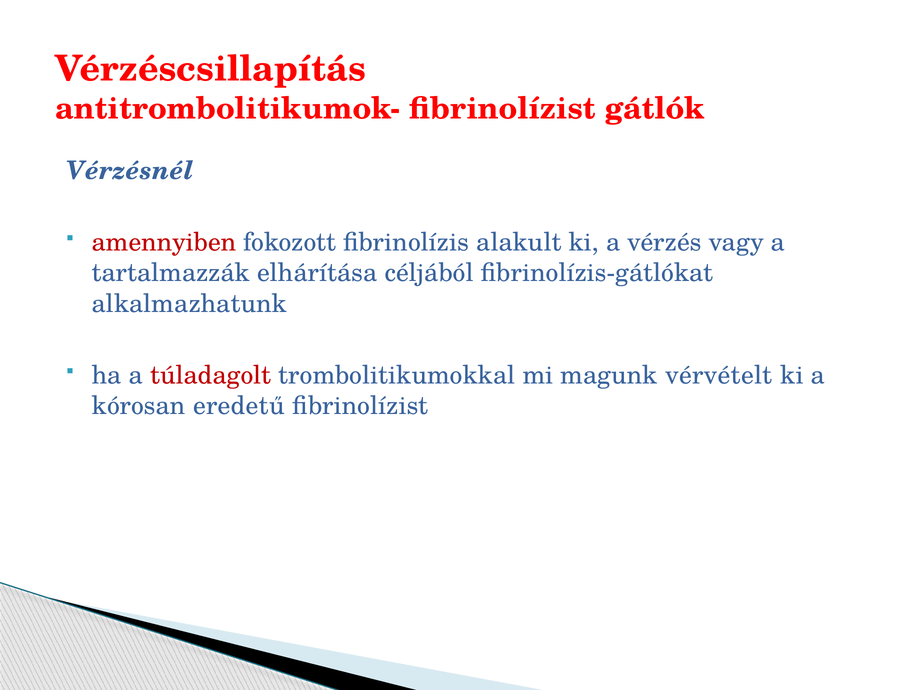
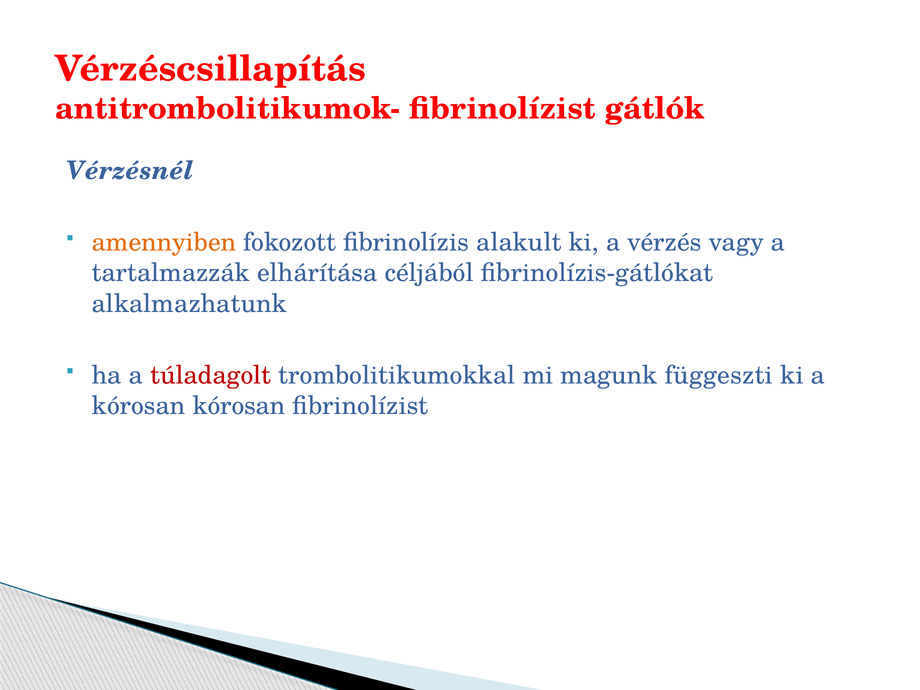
amennyiben colour: red -> orange
vérvételt: vérvételt -> függeszti
kórosan eredetű: eredetű -> kórosan
